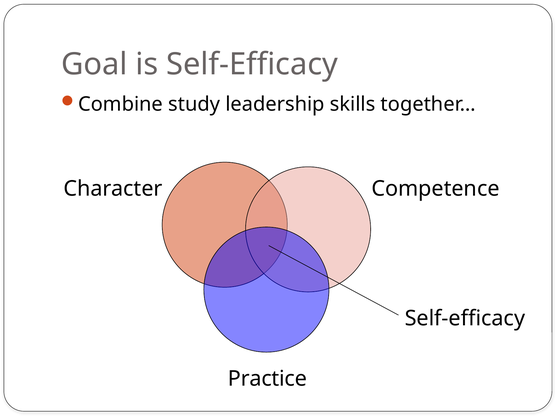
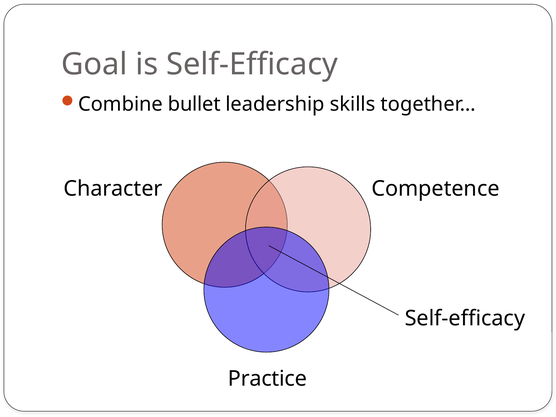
study: study -> bullet
